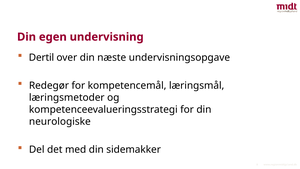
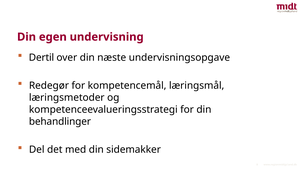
neurologiske: neurologiske -> behandlinger
